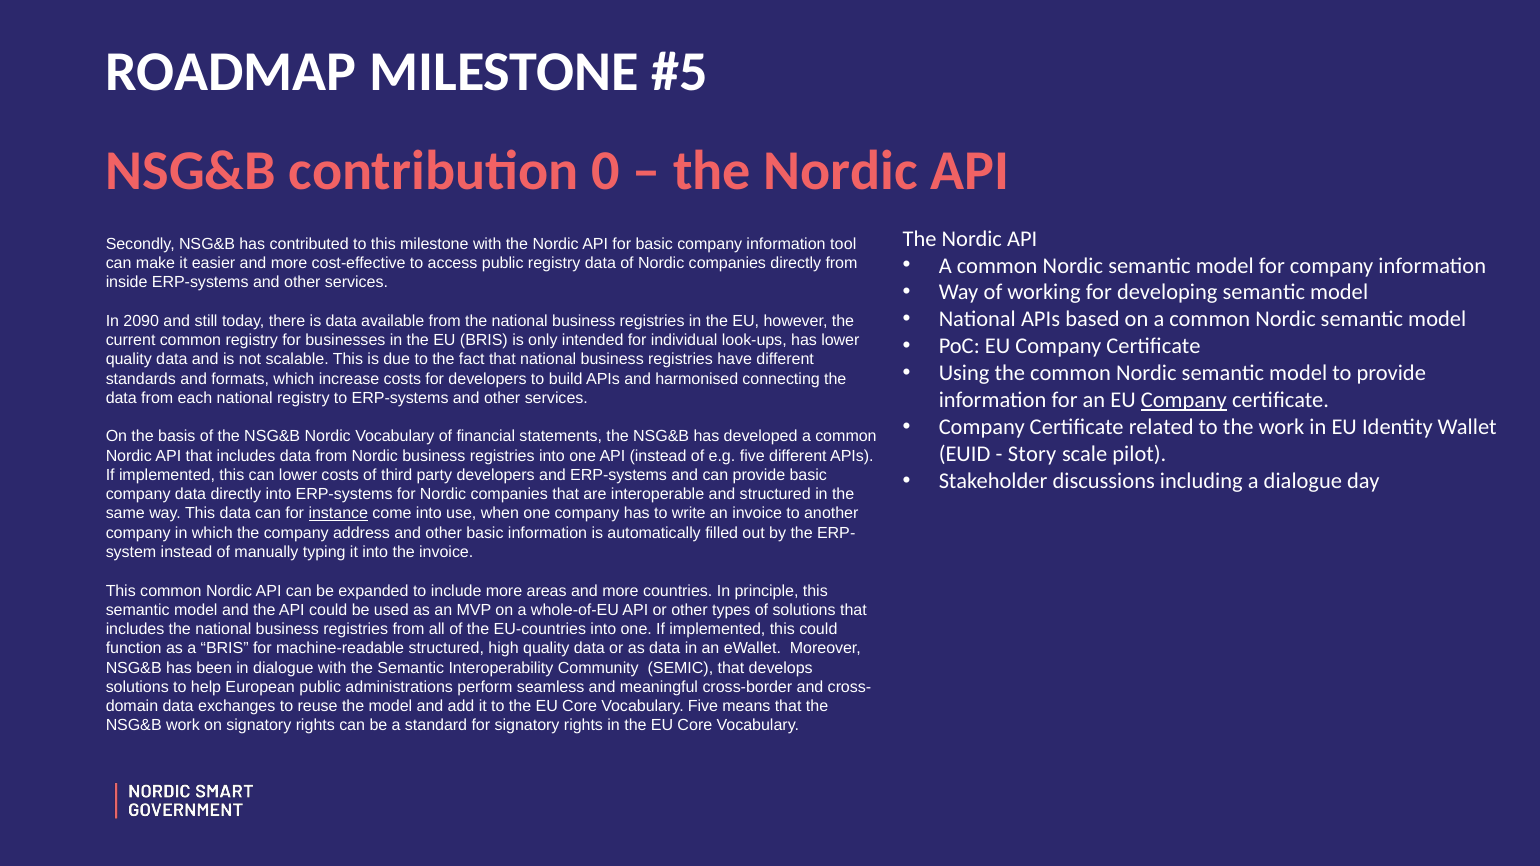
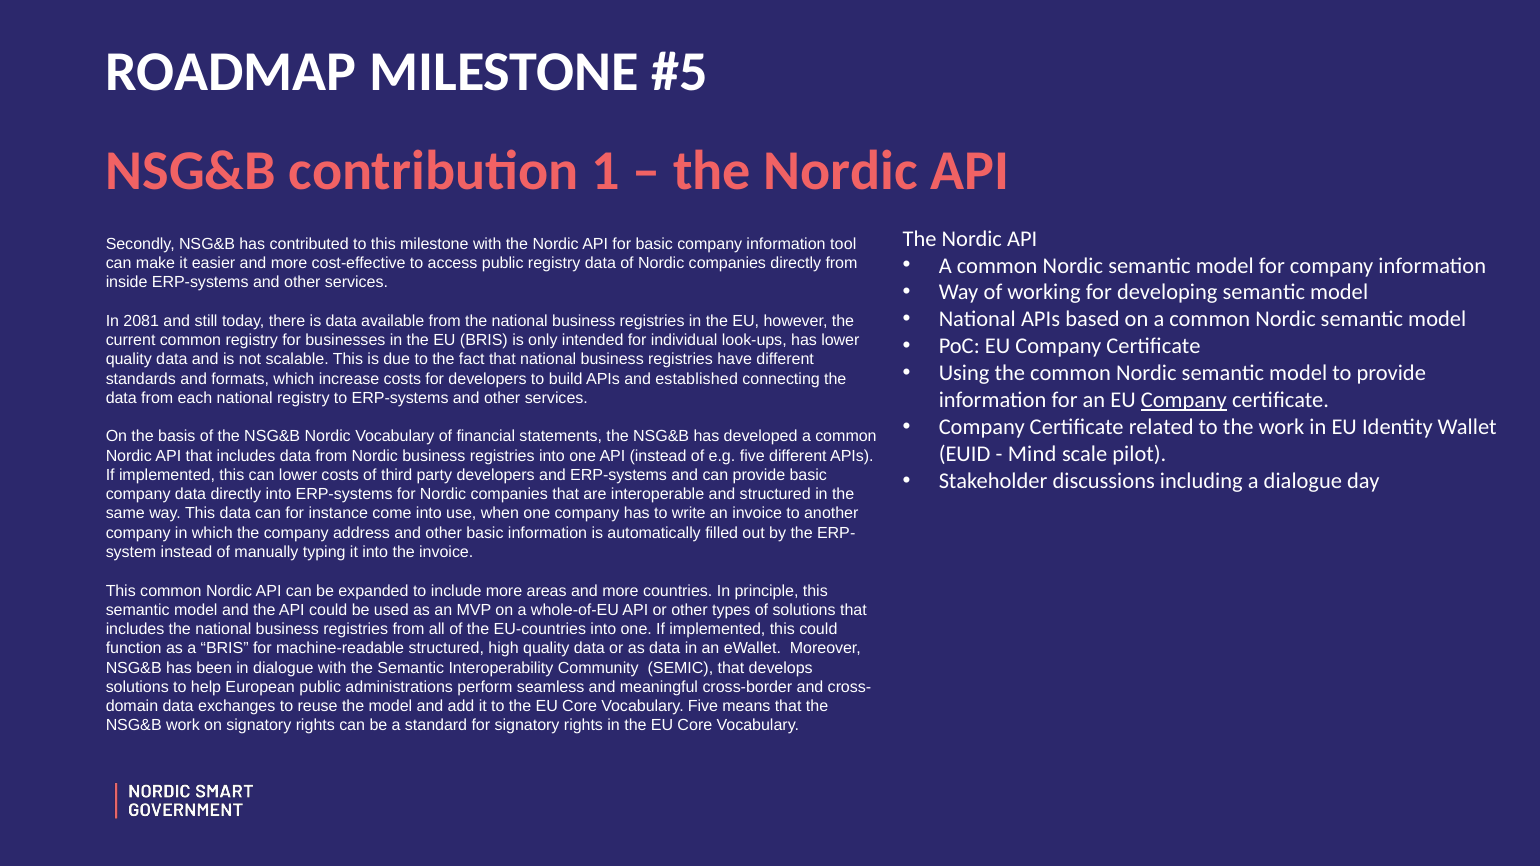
0: 0 -> 1
2090: 2090 -> 2081
harmonised: harmonised -> established
Story: Story -> Mind
instance underline: present -> none
